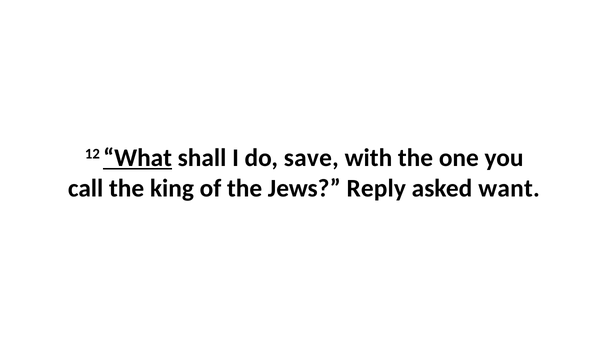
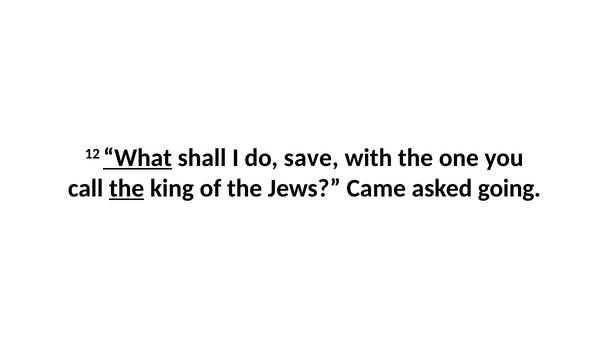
the at (127, 188) underline: none -> present
Reply: Reply -> Came
want: want -> going
